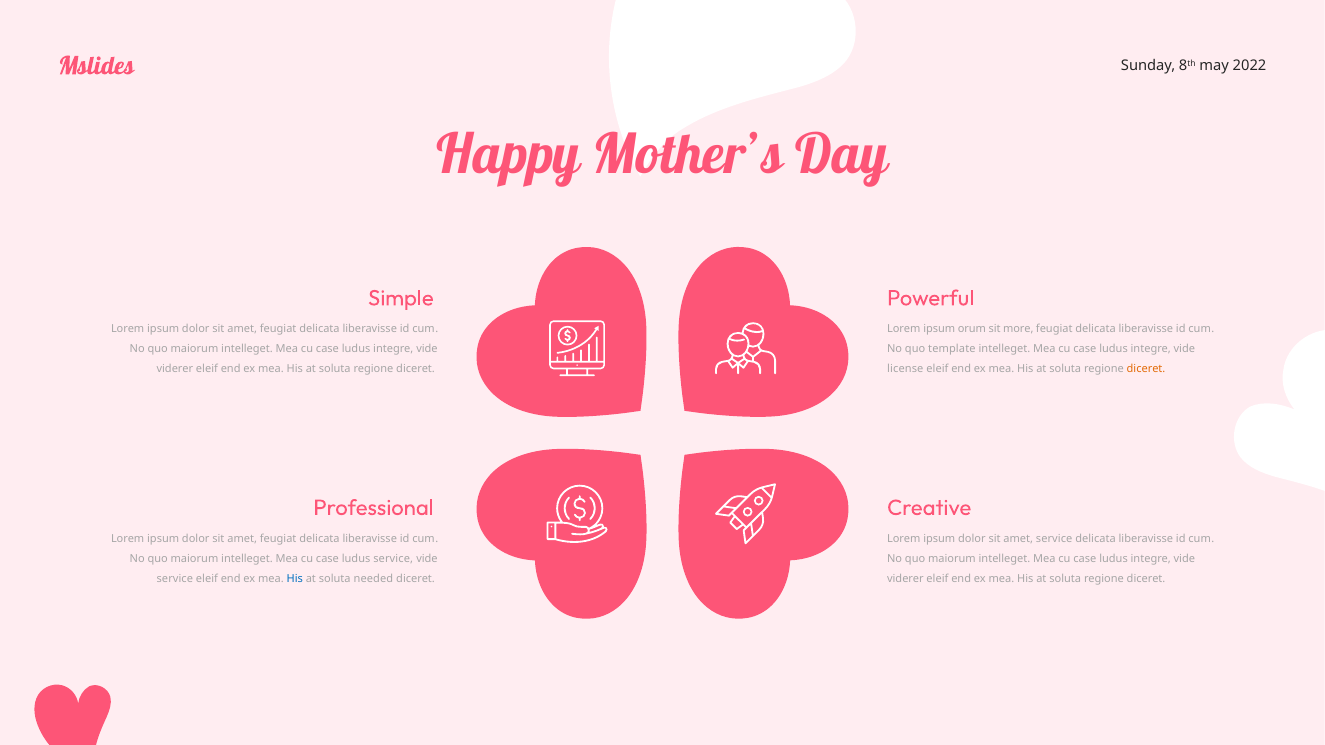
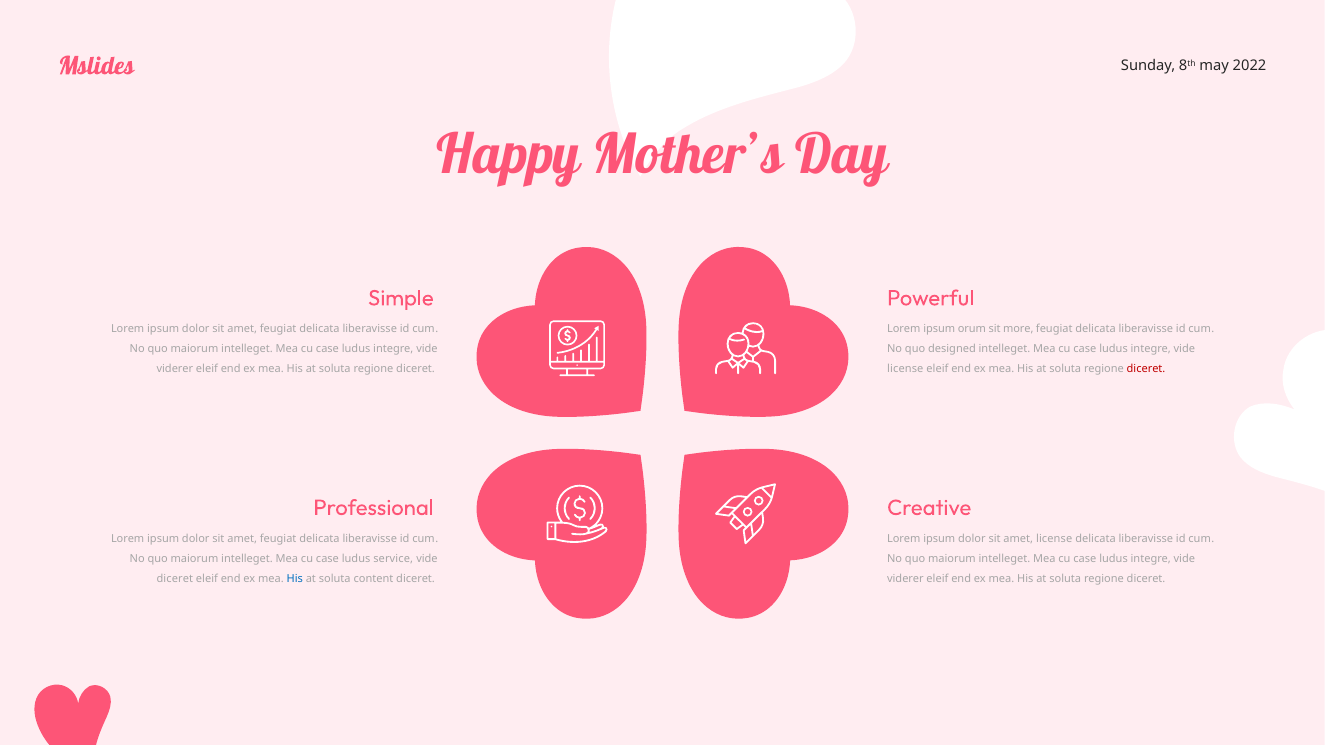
template: template -> designed
diceret at (1146, 369) colour: orange -> red
amet service: service -> license
service at (175, 579): service -> diceret
needed: needed -> content
